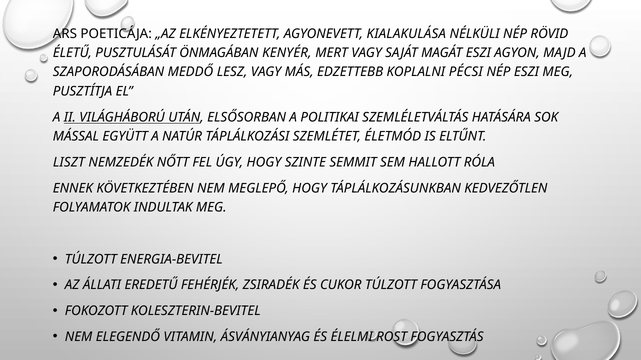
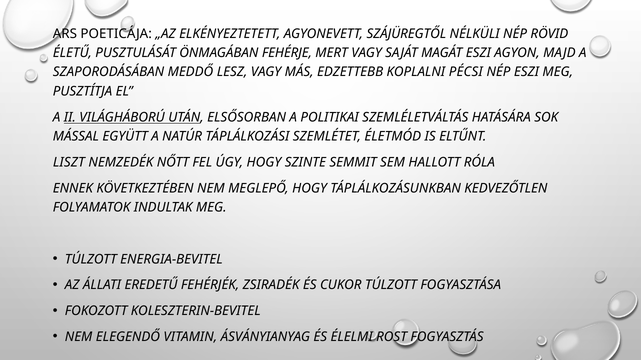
KIALAKULÁSA: KIALAKULÁSA -> SZÁJÜREGTŐL
KENYÉR: KENYÉR -> FEHÉRJE
